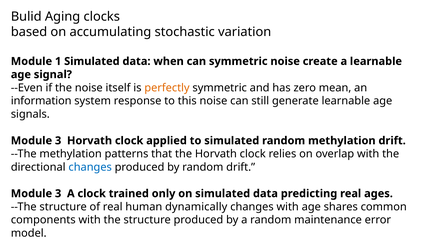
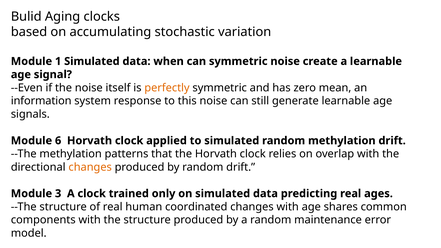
3 at (58, 141): 3 -> 6
changes at (90, 167) colour: blue -> orange
dynamically: dynamically -> coordinated
